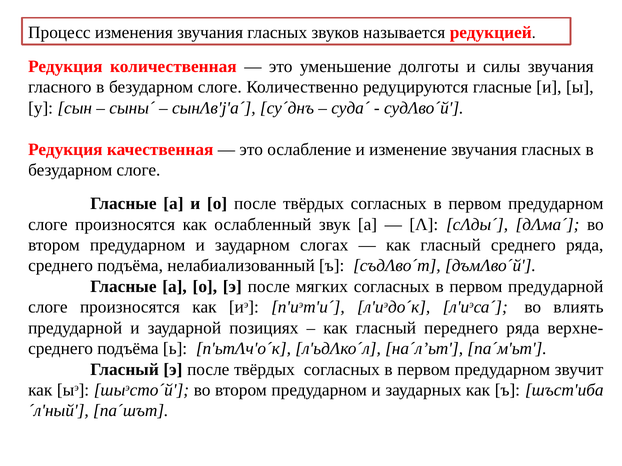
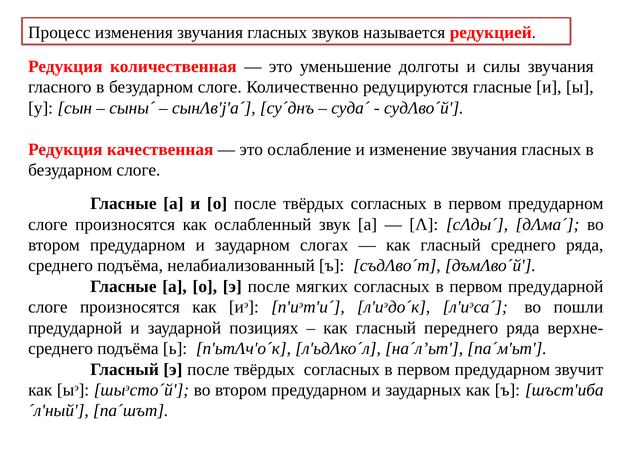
влиять: влиять -> пошли
